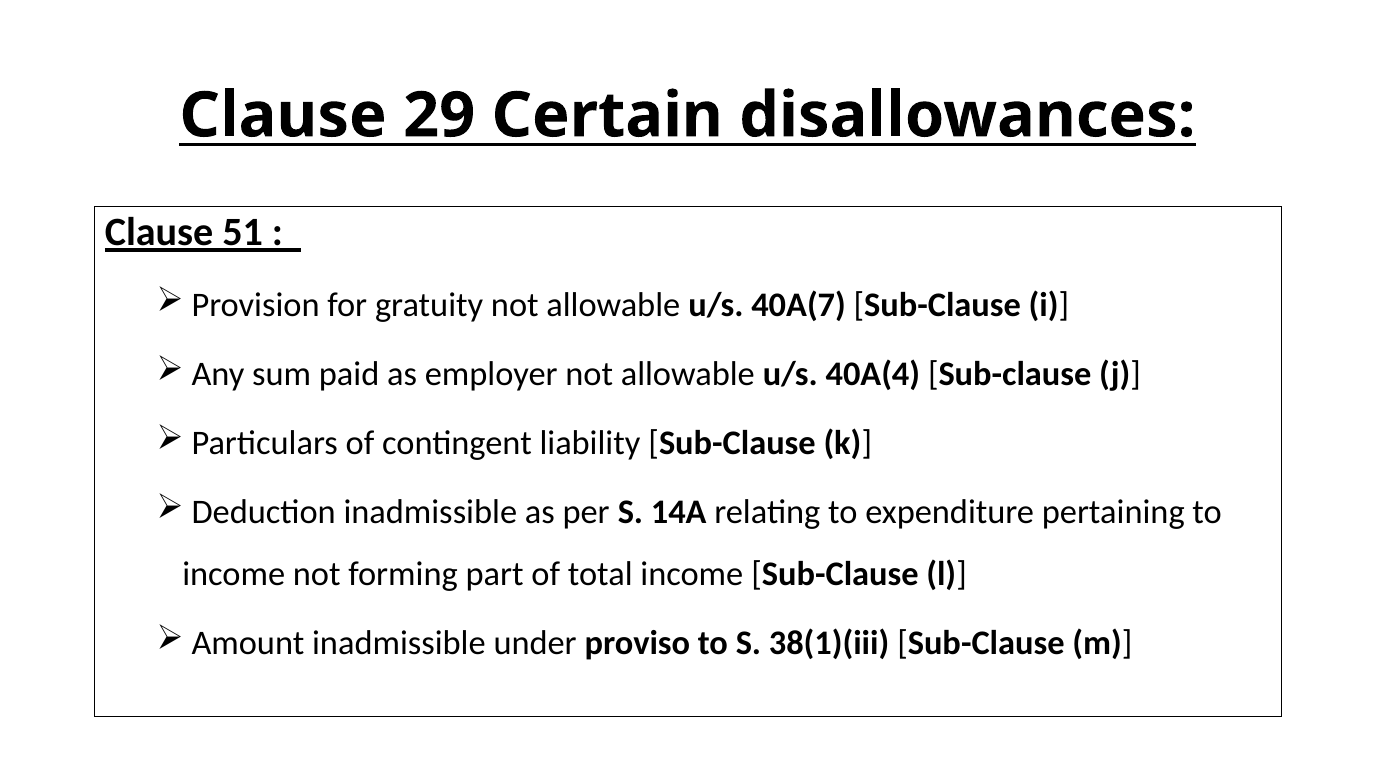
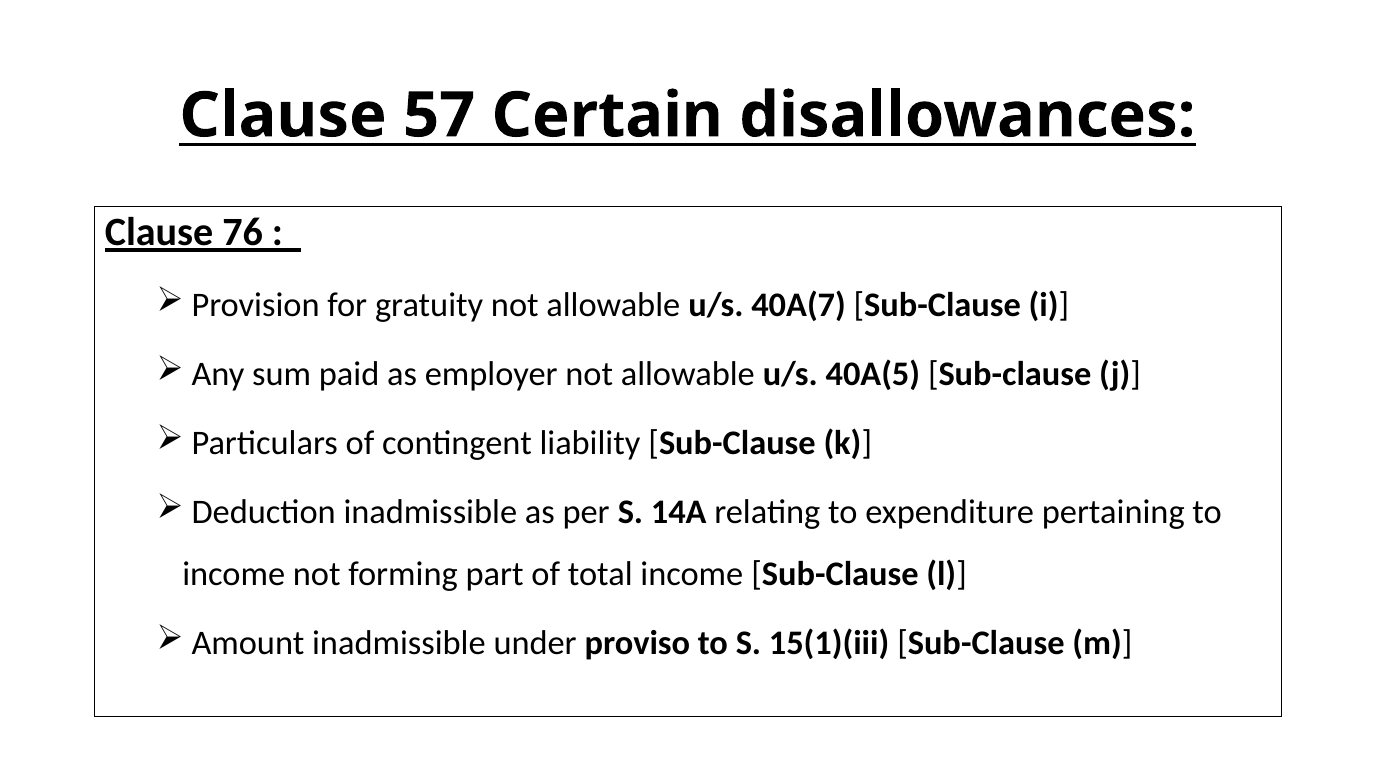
29: 29 -> 57
51: 51 -> 76
40A(4: 40A(4 -> 40A(5
38(1)(iii: 38(1)(iii -> 15(1)(iii
